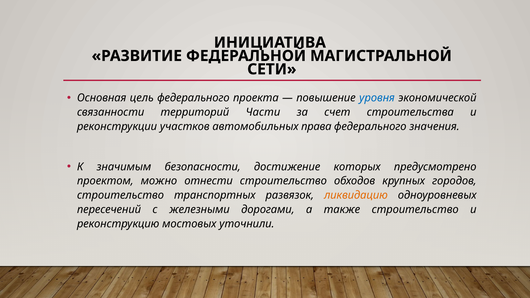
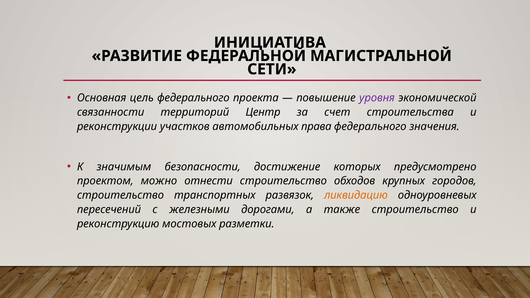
уровня colour: blue -> purple
Части: Части -> Центр
уточнили: уточнили -> разметки
